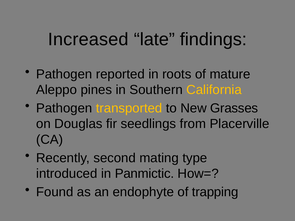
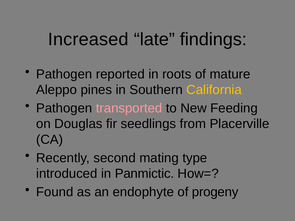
transported colour: yellow -> pink
Grasses: Grasses -> Feeding
trapping: trapping -> progeny
